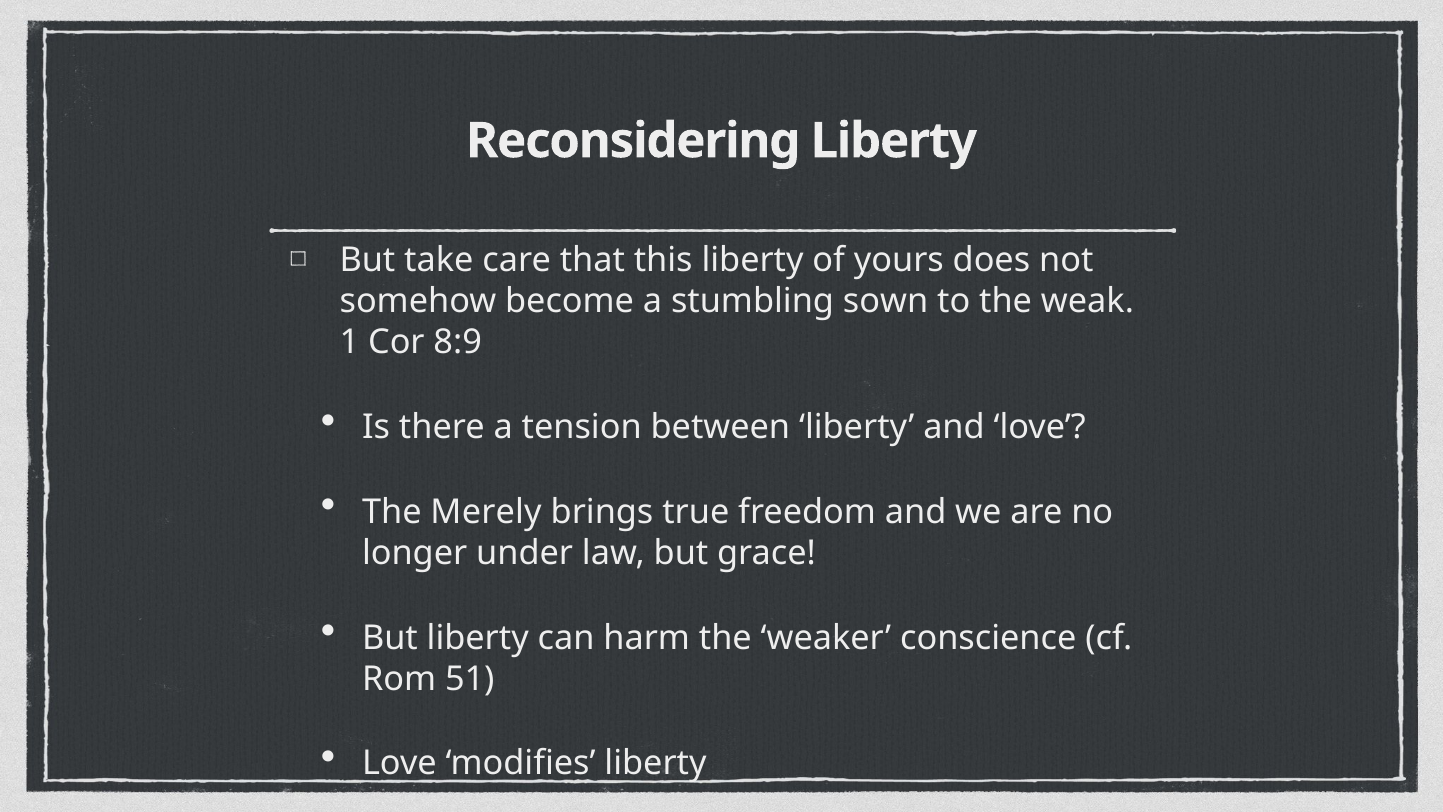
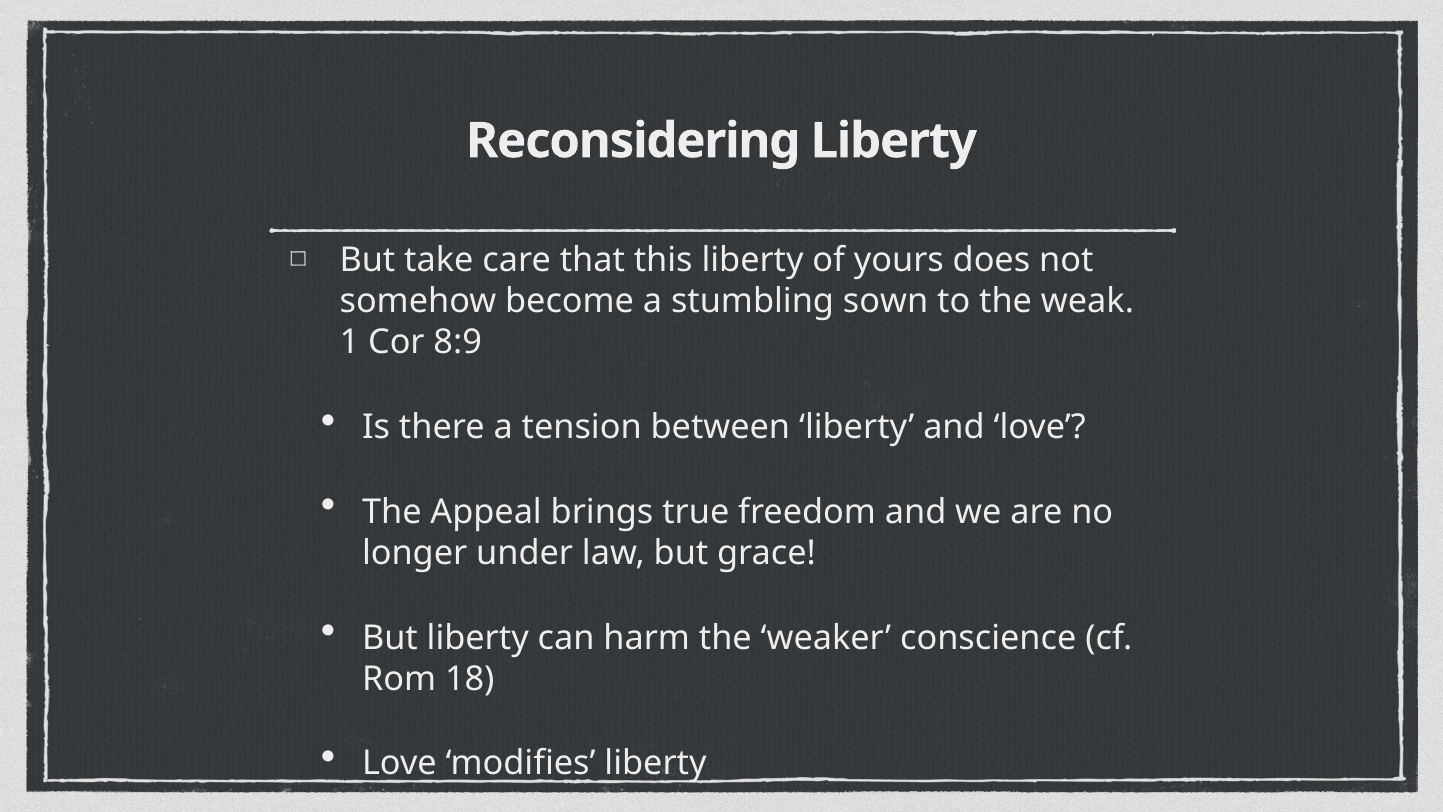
Merely: Merely -> Appeal
51: 51 -> 18
